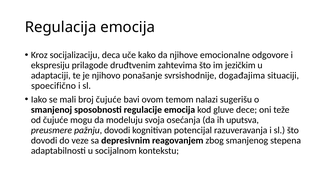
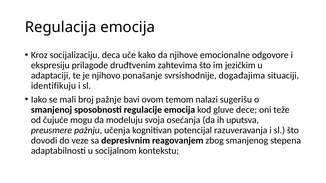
spoecifično: spoecifično -> identifikuju
broj čujuće: čujuće -> pažnje
pažnju dovodi: dovodi -> učenja
